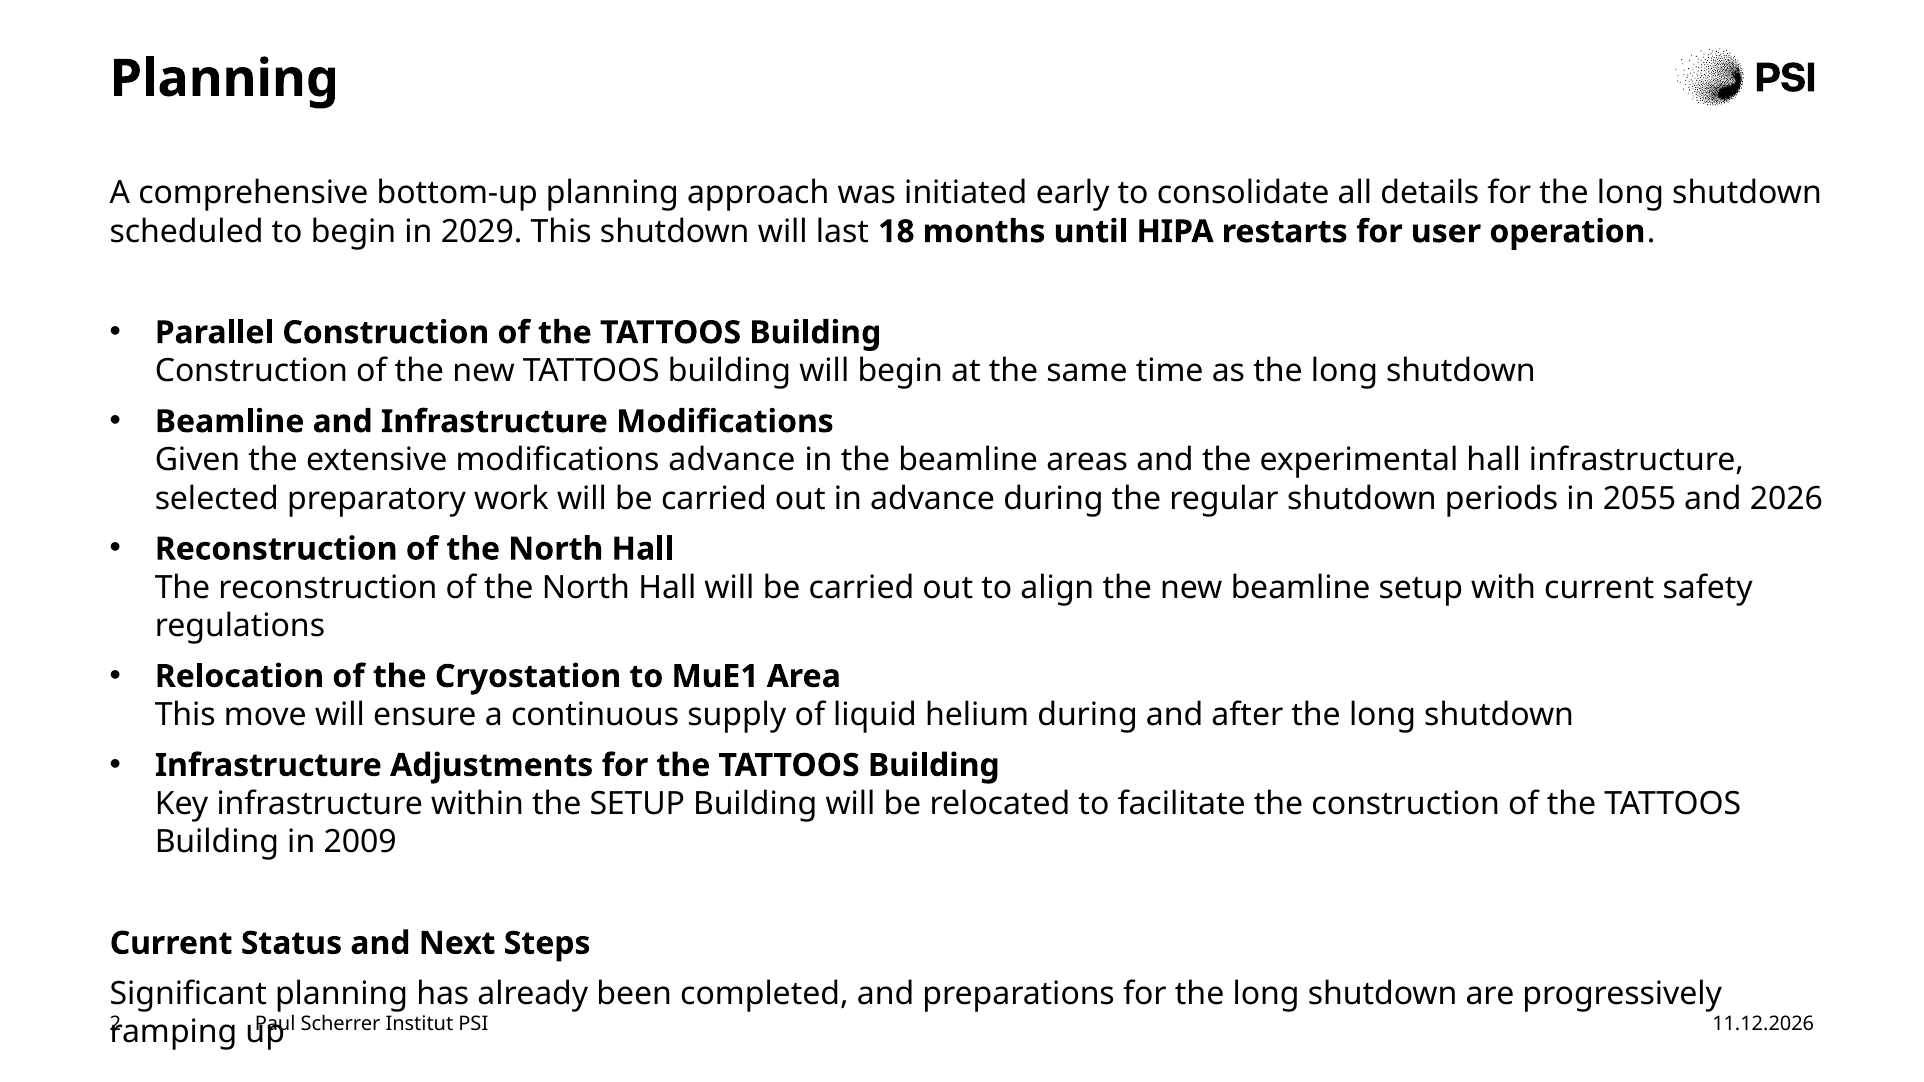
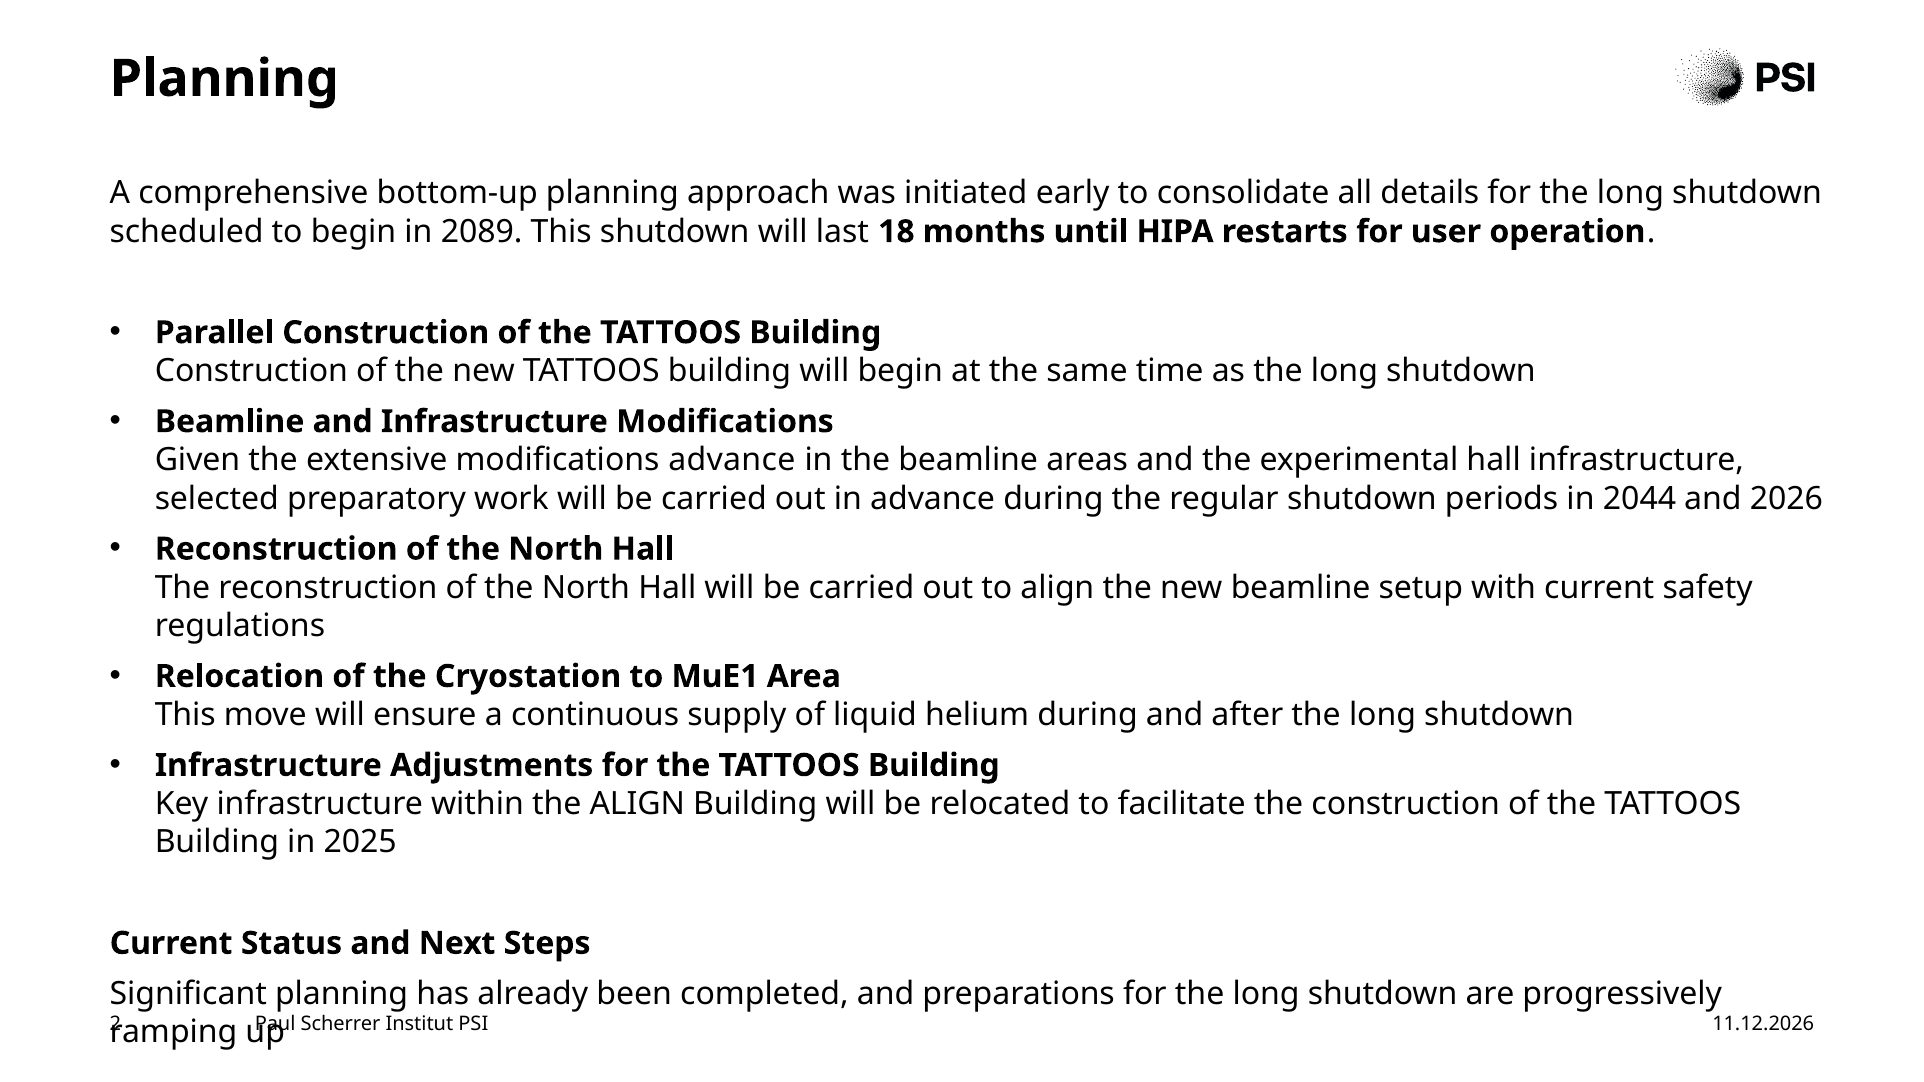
2029: 2029 -> 2089
2055: 2055 -> 2044
the SETUP: SETUP -> ALIGN
2009: 2009 -> 2025
